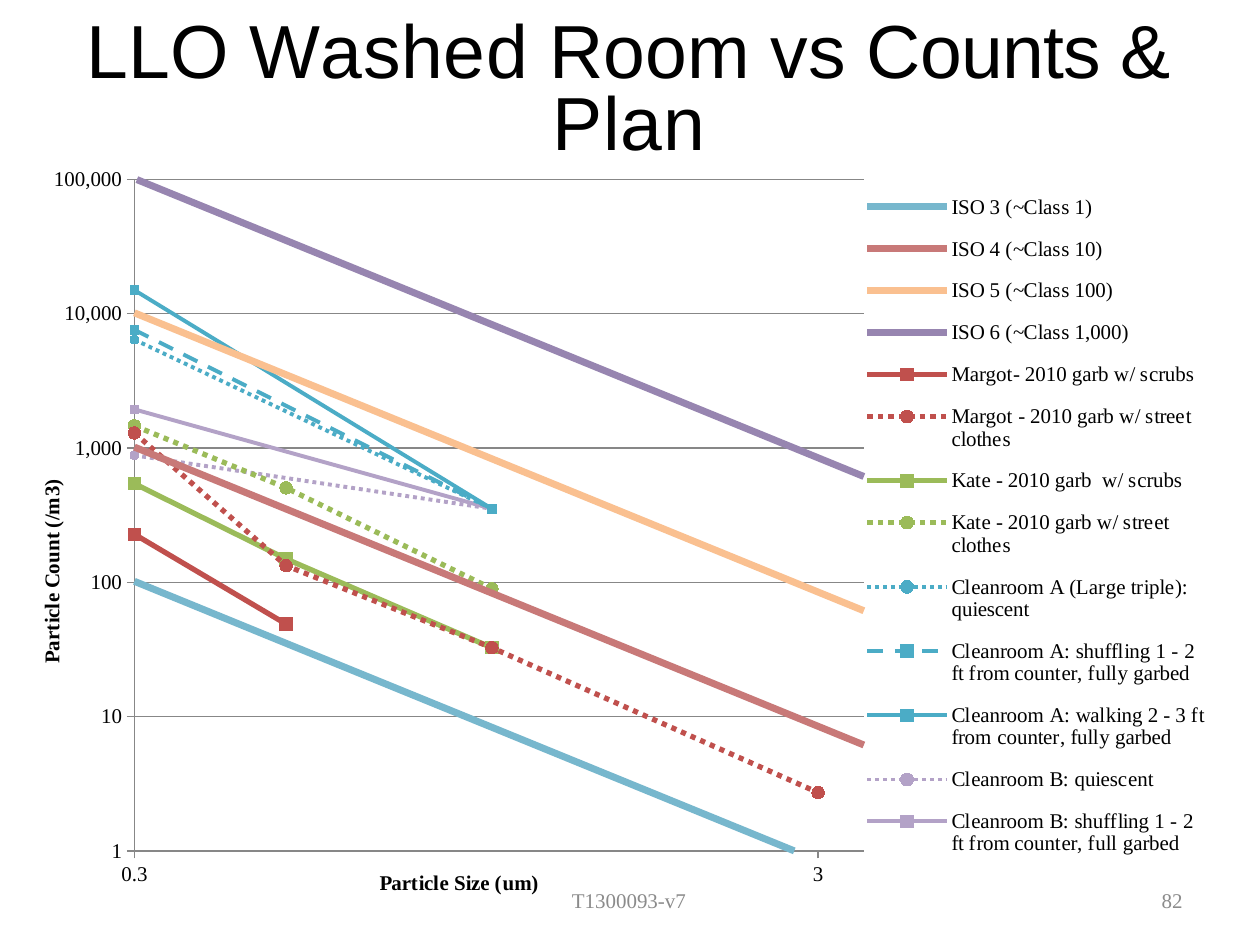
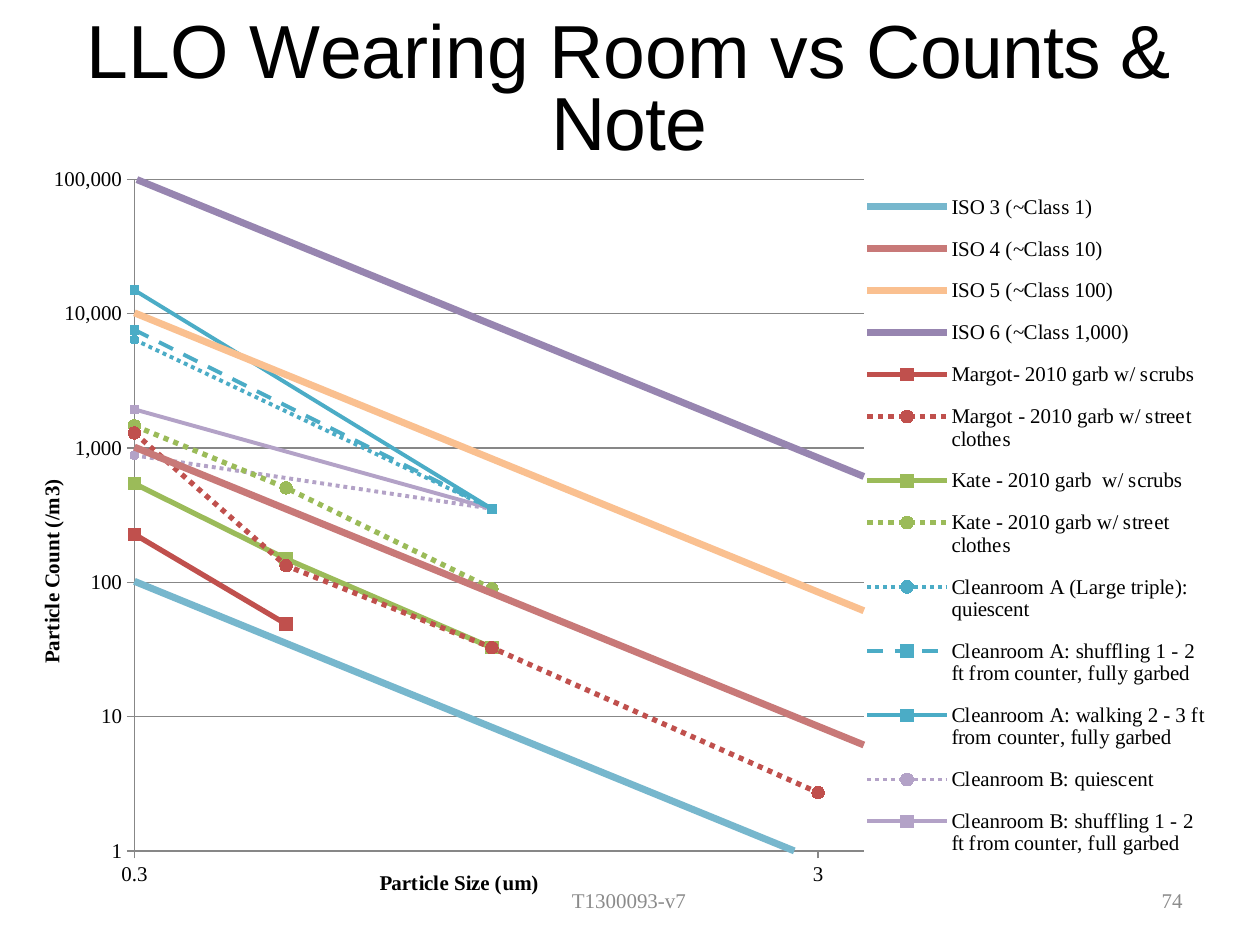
Washed: Washed -> Wearing
Plan: Plan -> Note
82: 82 -> 74
